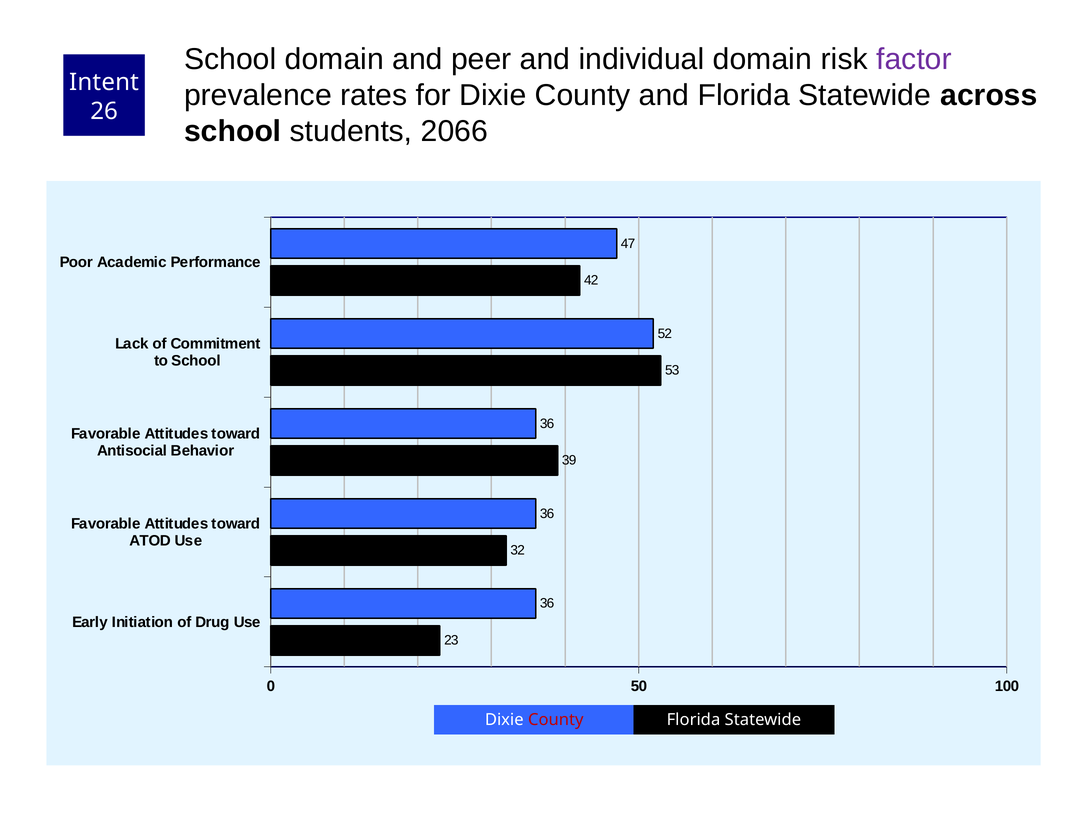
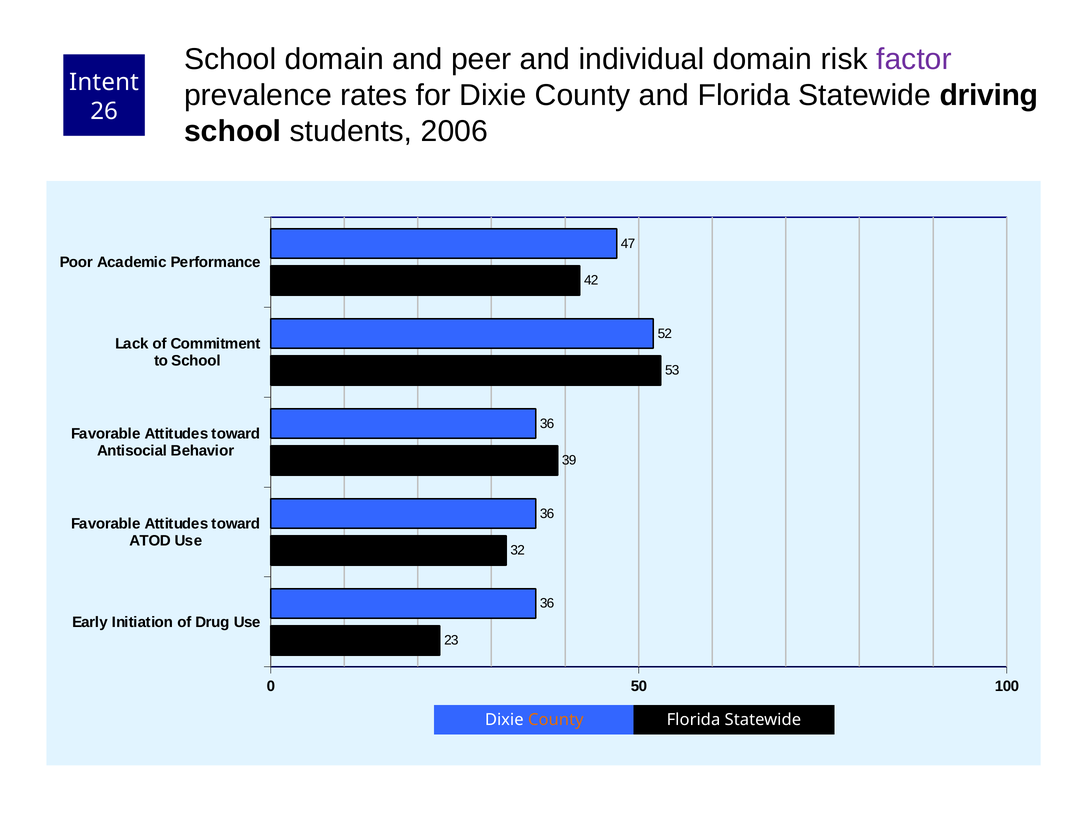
across: across -> driving
2066: 2066 -> 2006
County at (556, 720) colour: red -> orange
